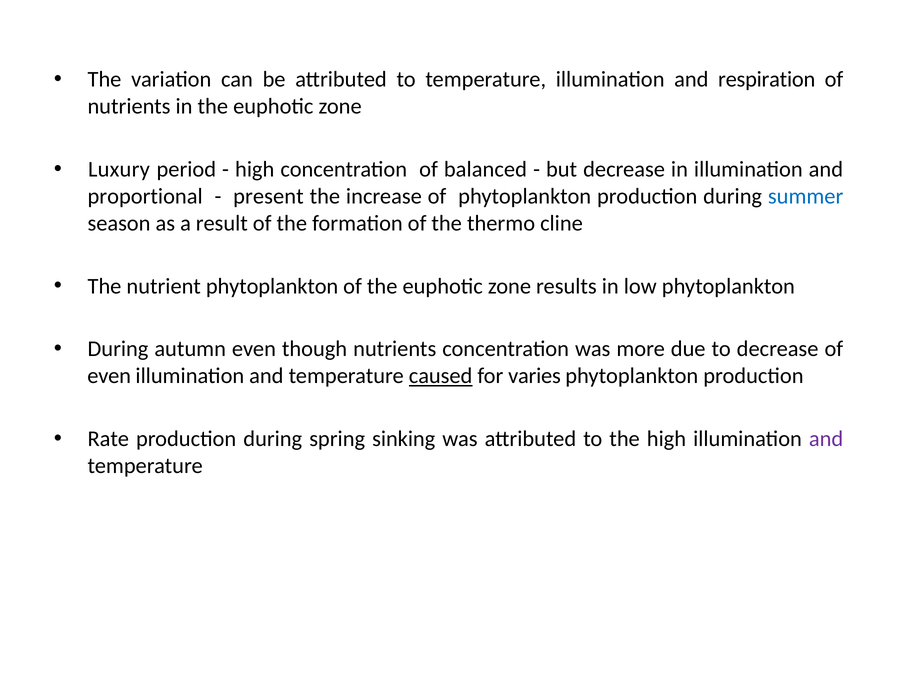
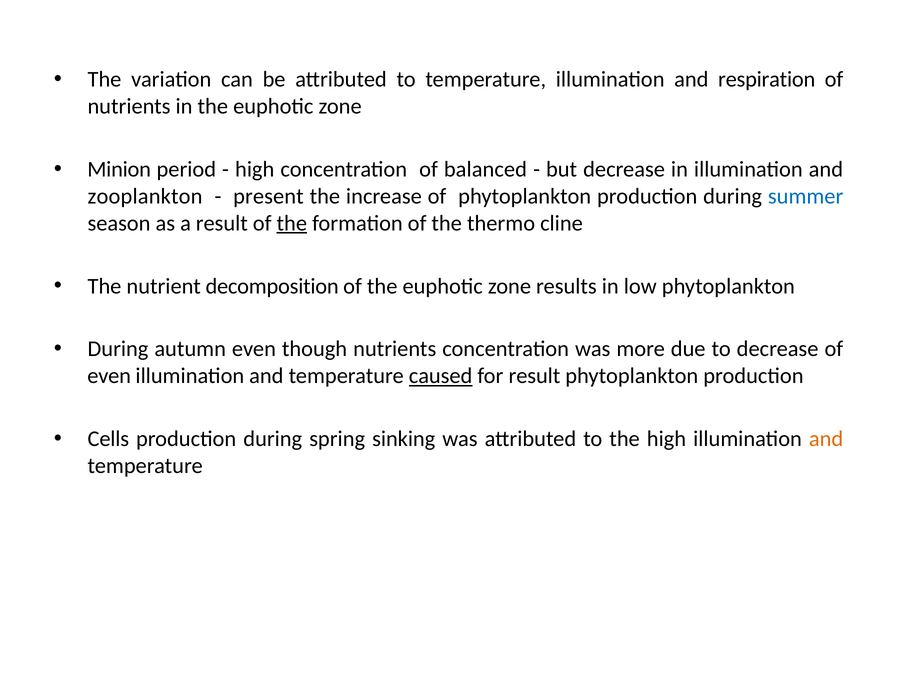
Luxury: Luxury -> Minion
proportional: proportional -> zooplankton
the at (292, 223) underline: none -> present
nutrient phytoplankton: phytoplankton -> decomposition
for varies: varies -> result
Rate: Rate -> Cells
and at (826, 439) colour: purple -> orange
